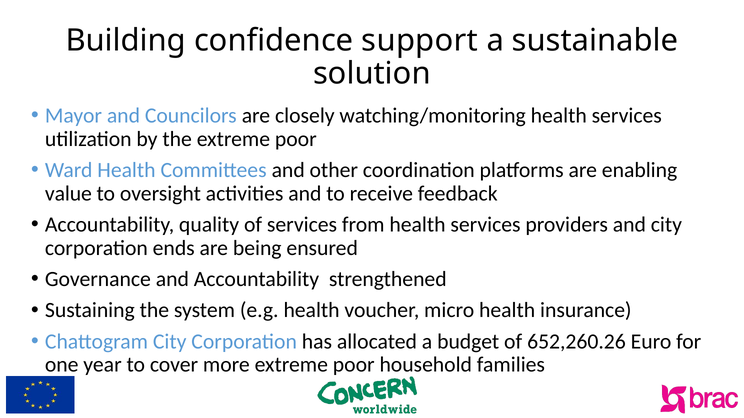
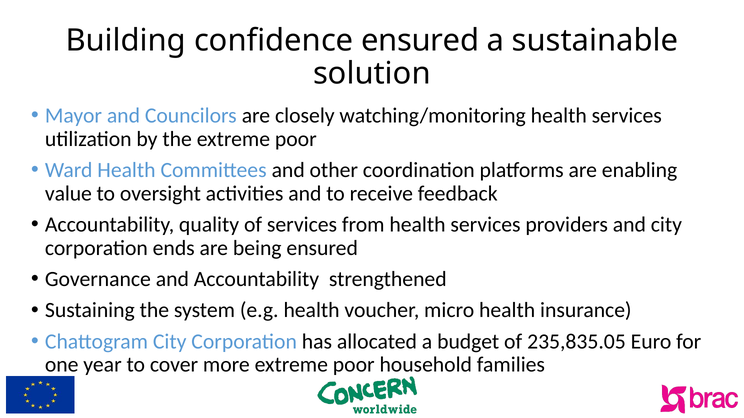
confidence support: support -> ensured
652,260.26: 652,260.26 -> 235,835.05
